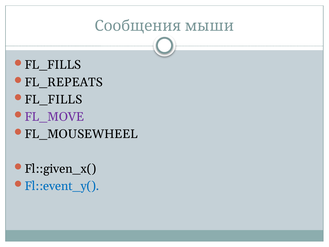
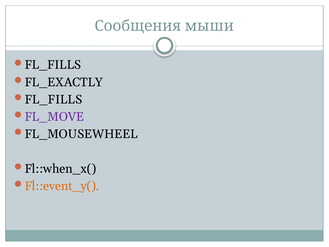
FL_REPEATS: FL_REPEATS -> FL_EXACTLY
Fl::given_x(: Fl::given_x( -> Fl::when_x(
Fl::event_y( colour: blue -> orange
